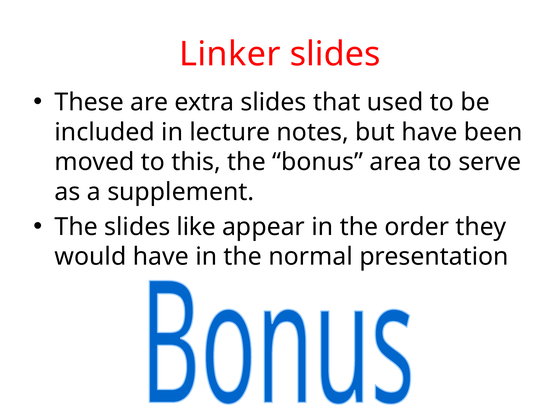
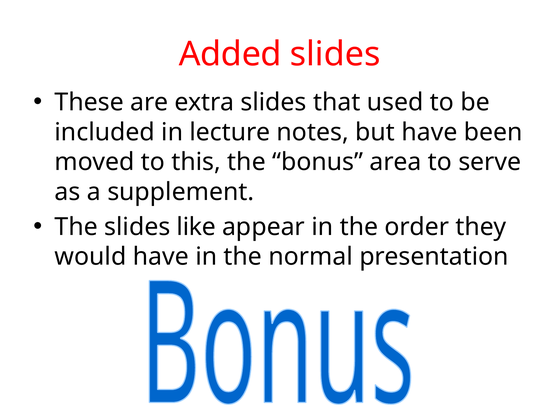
Linker: Linker -> Added
